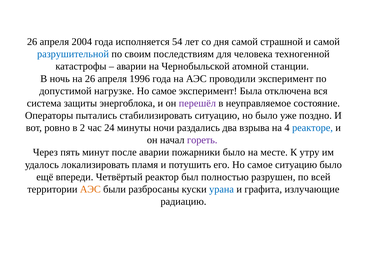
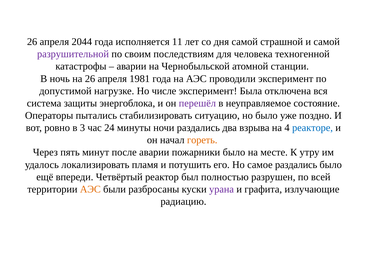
2004: 2004 -> 2044
54: 54 -> 11
разрушительной colour: blue -> purple
1996: 1996 -> 1981
нагрузке Но самое: самое -> числе
2: 2 -> 3
гореть colour: purple -> orange
самое ситуацию: ситуацию -> раздались
урана colour: blue -> purple
